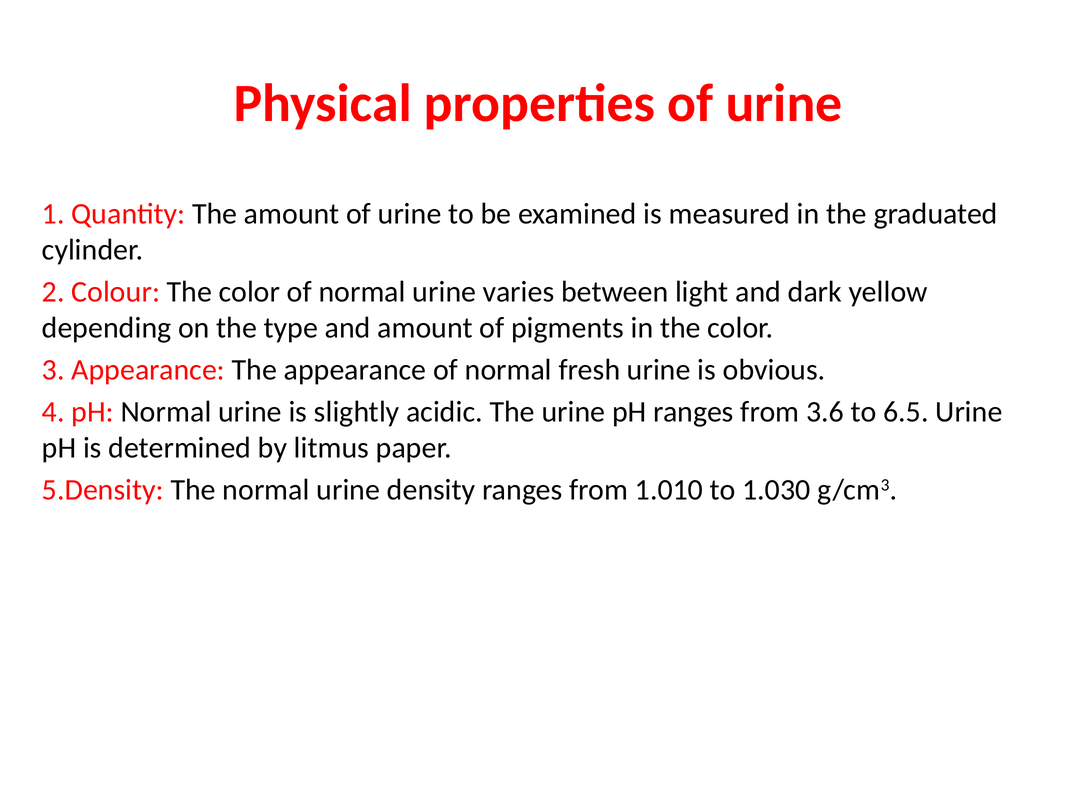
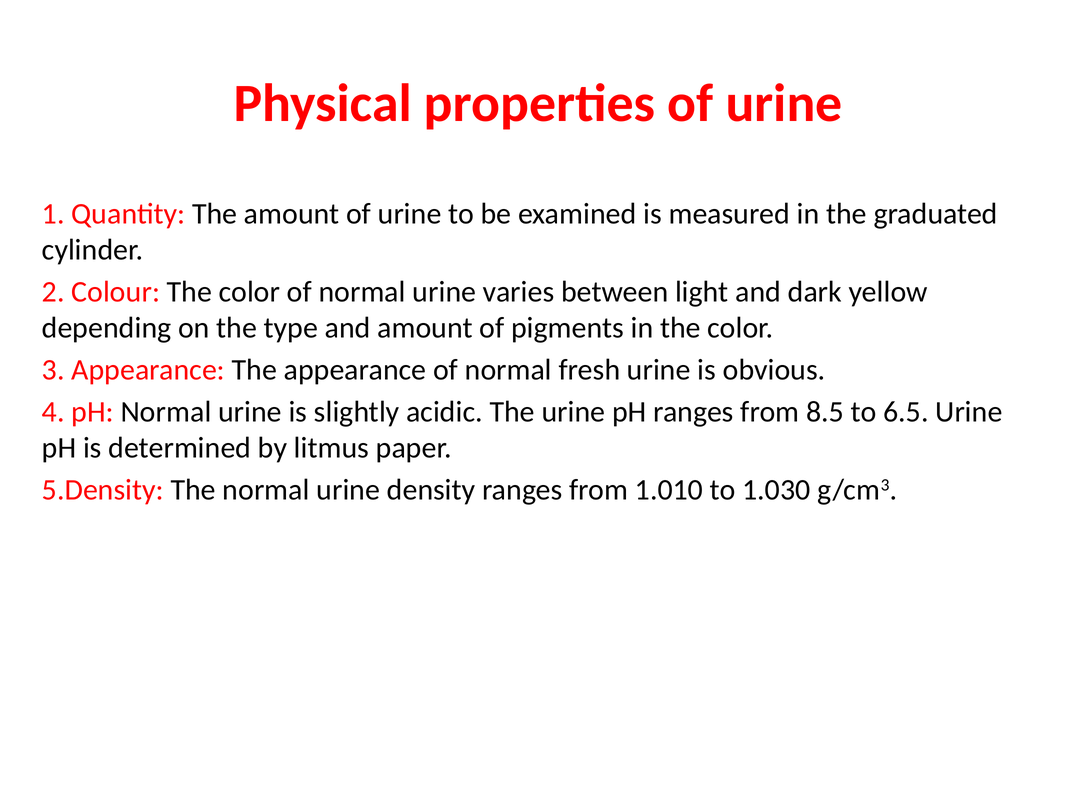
3.6: 3.6 -> 8.5
